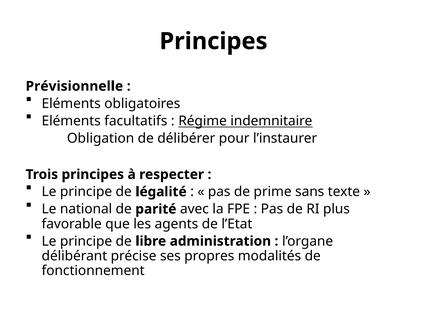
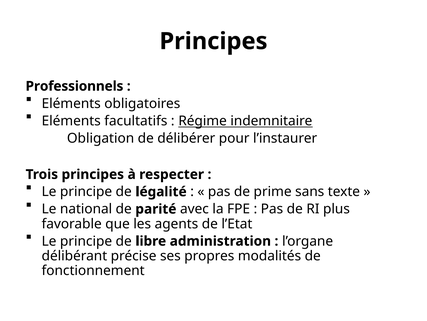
Prévisionnelle: Prévisionnelle -> Professionnels
